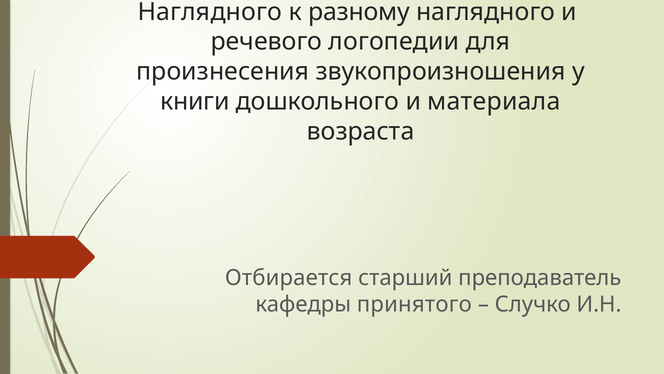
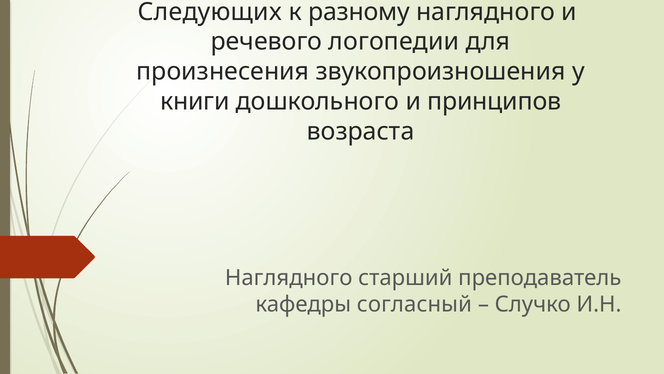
Наглядного at (210, 12): Наглядного -> Следующих
материала: материала -> принципов
Отбирается at (289, 278): Отбирается -> Наглядного
принятого: принятого -> согласный
